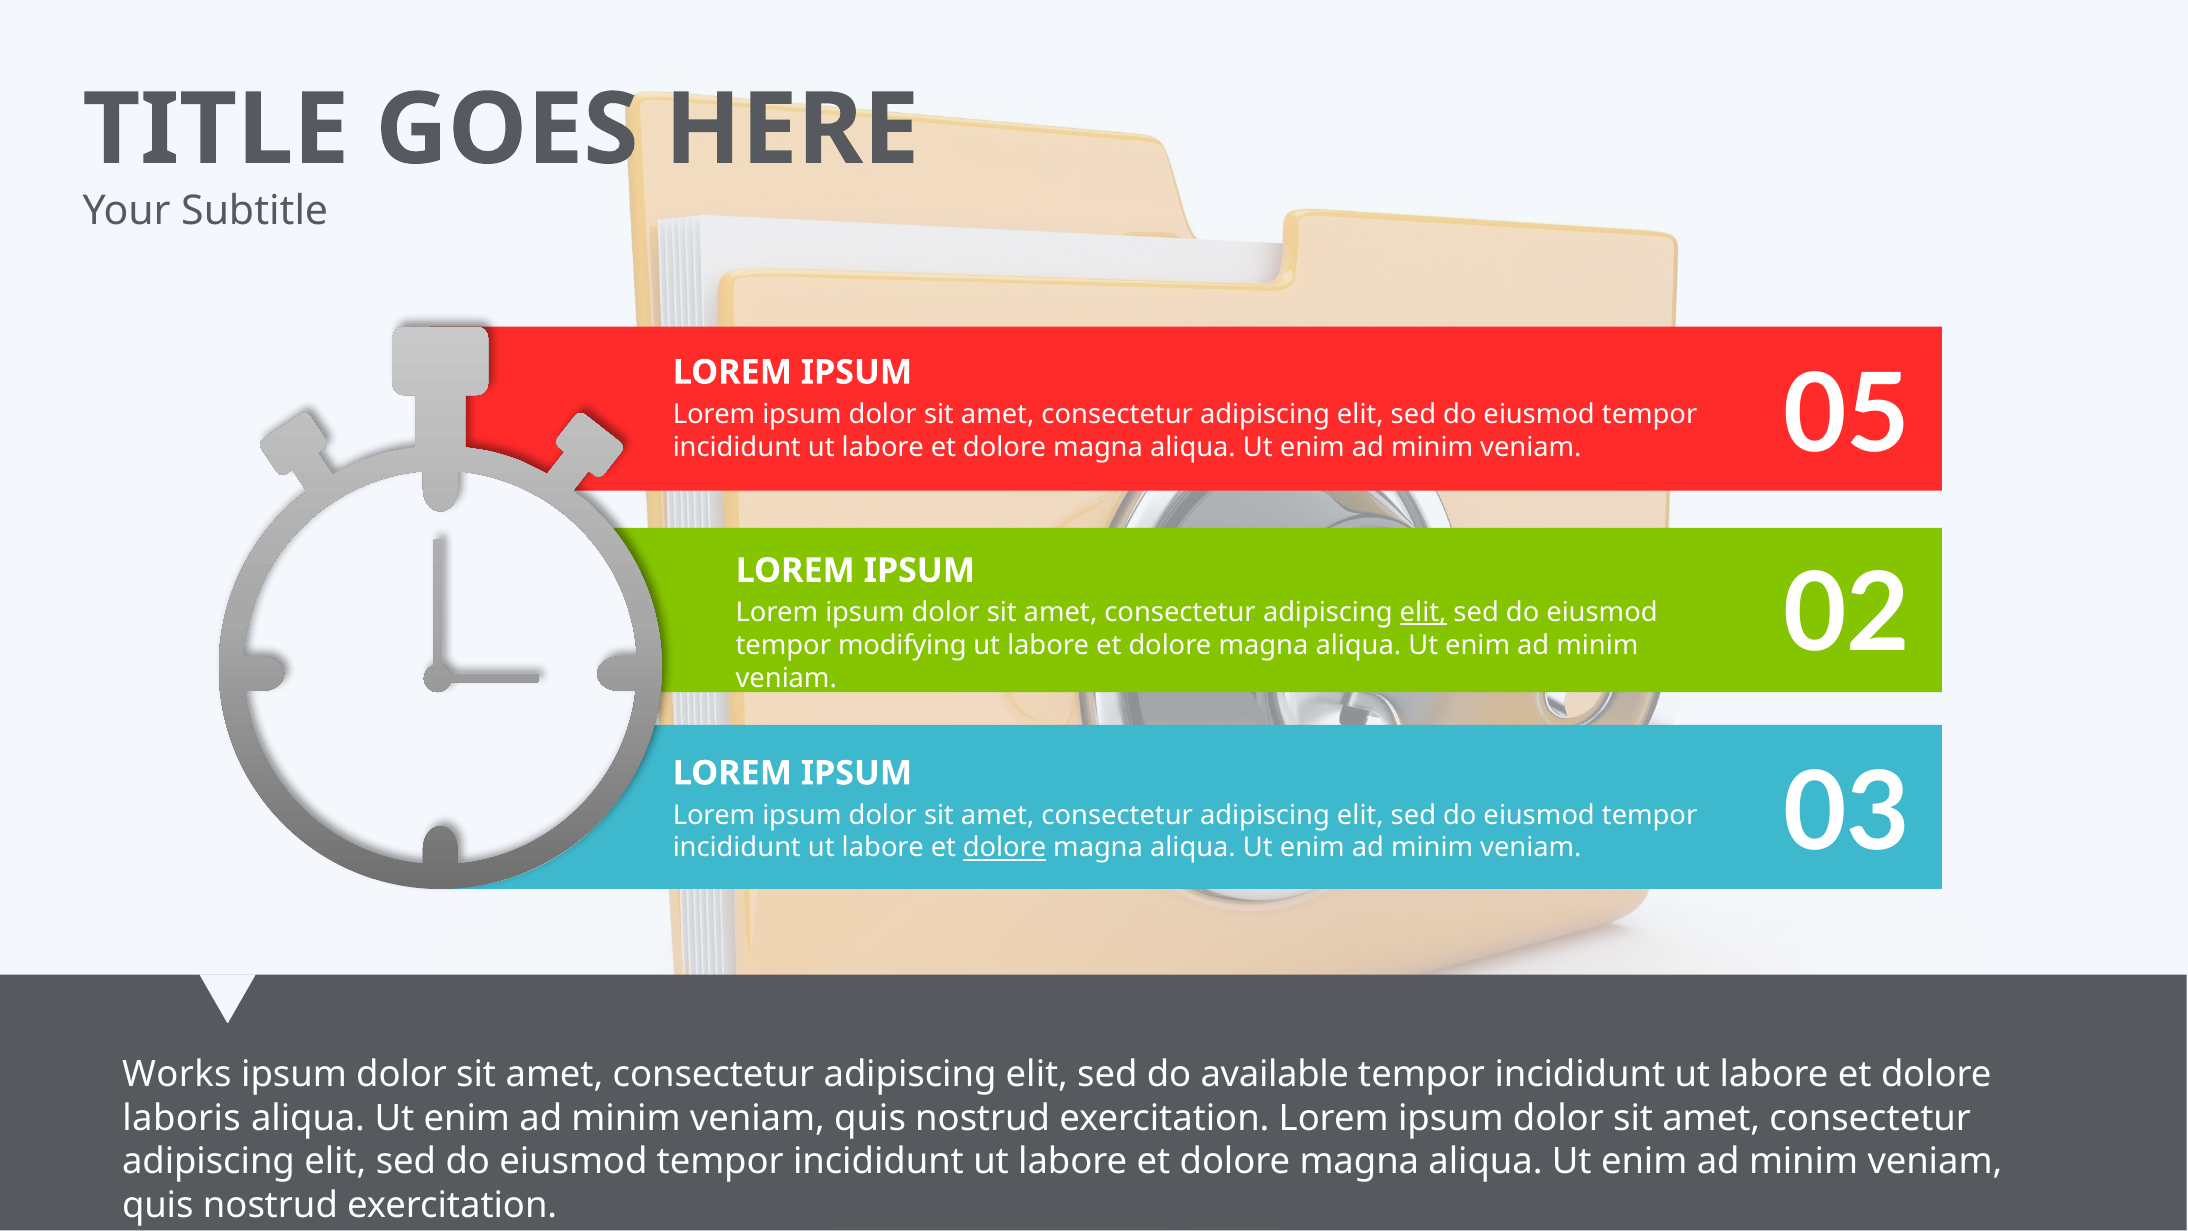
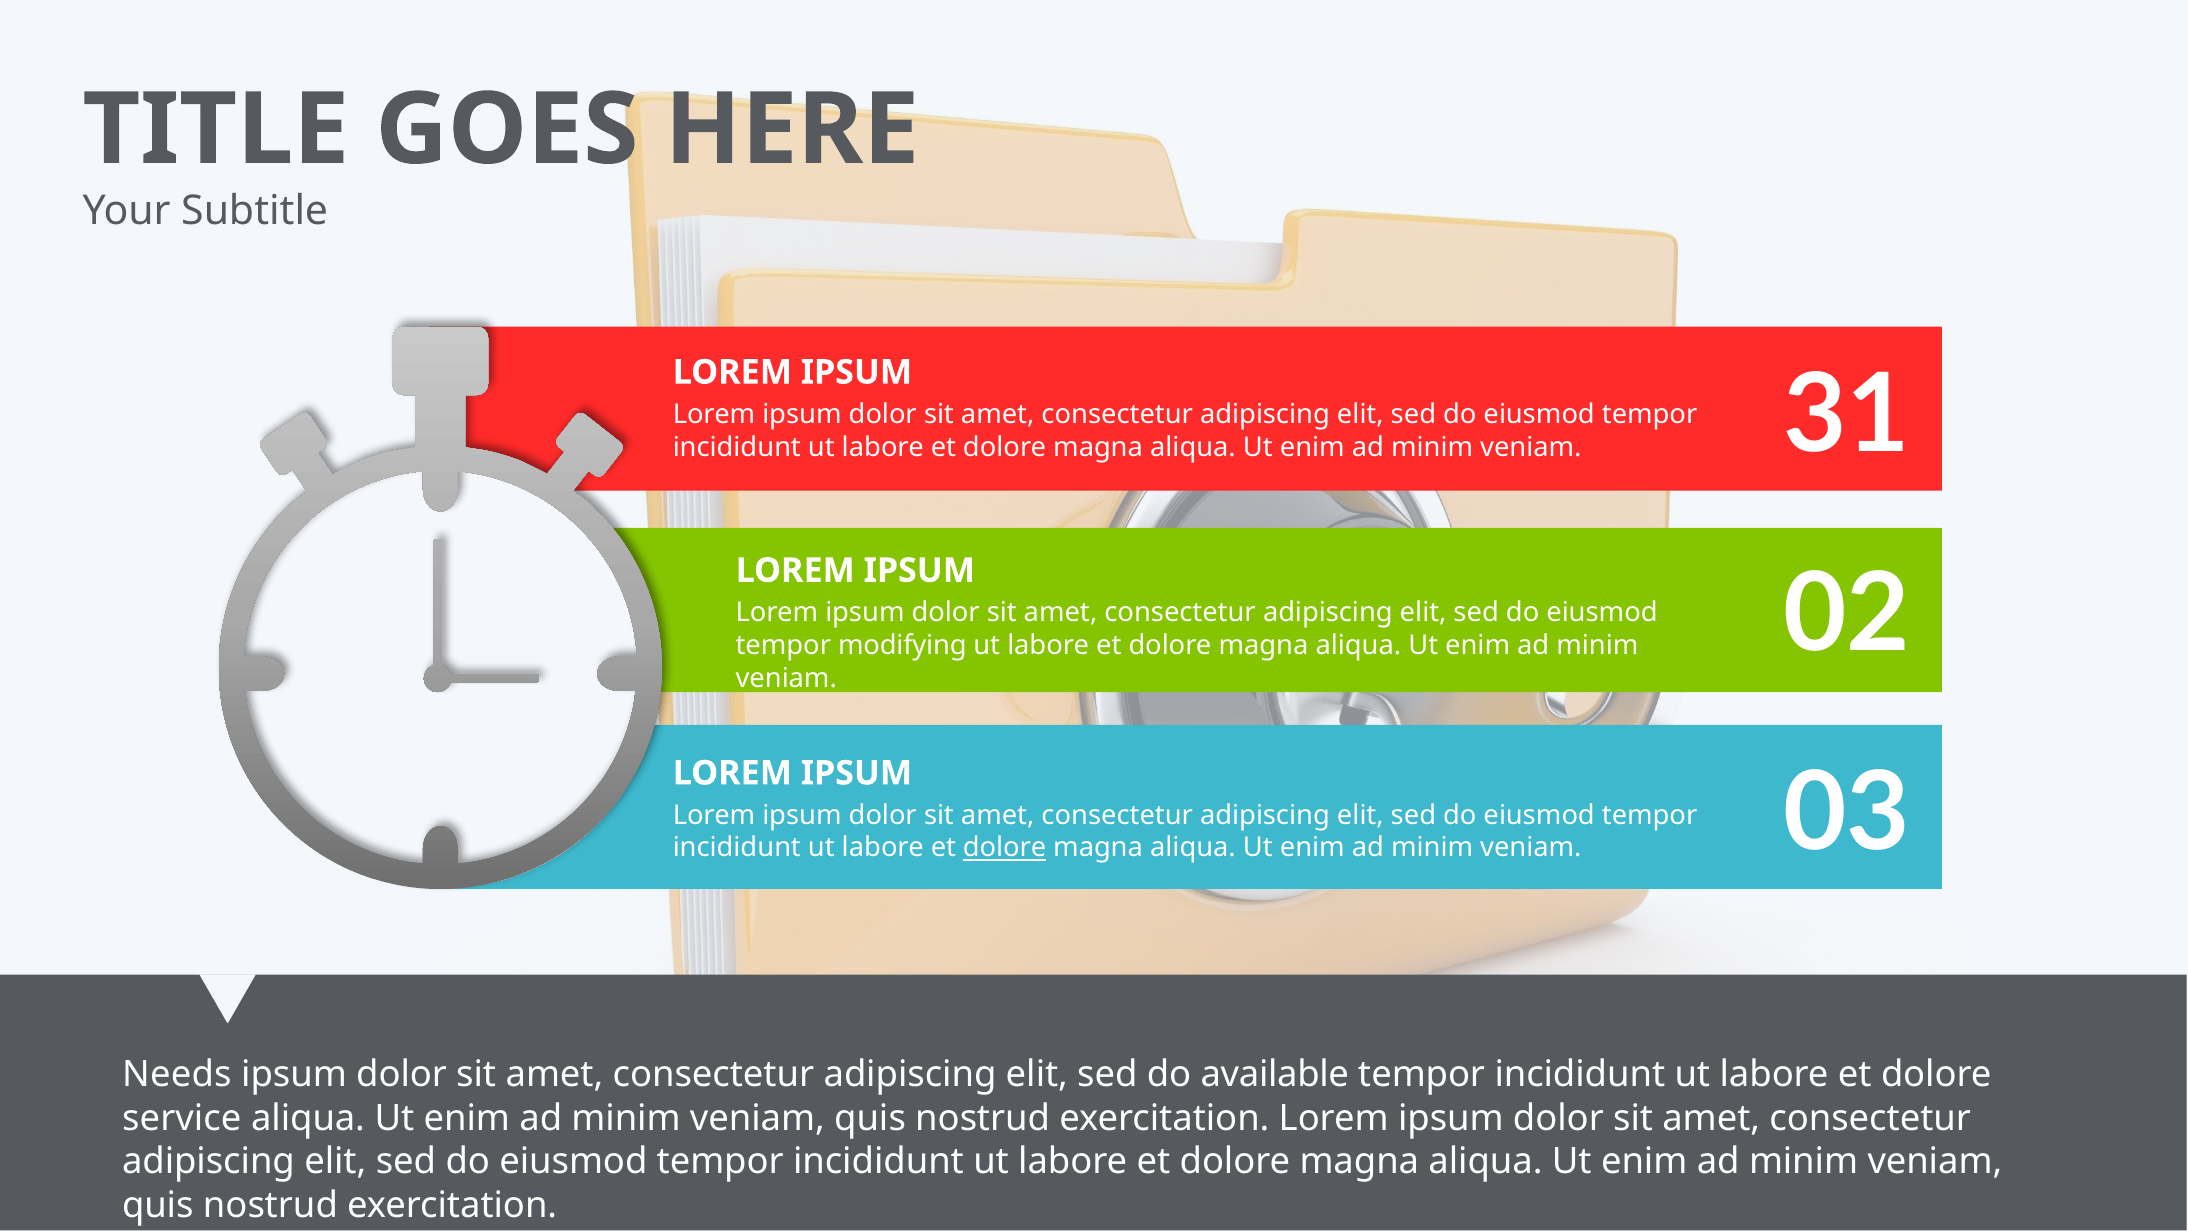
05: 05 -> 31
elit at (1423, 612) underline: present -> none
Works: Works -> Needs
laboris: laboris -> service
